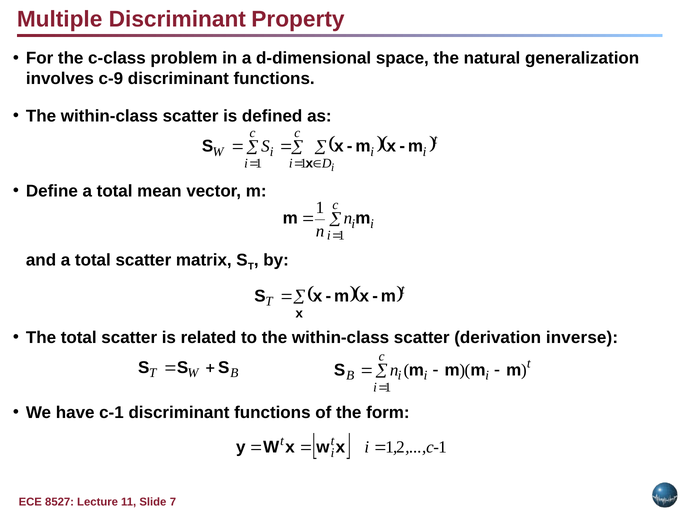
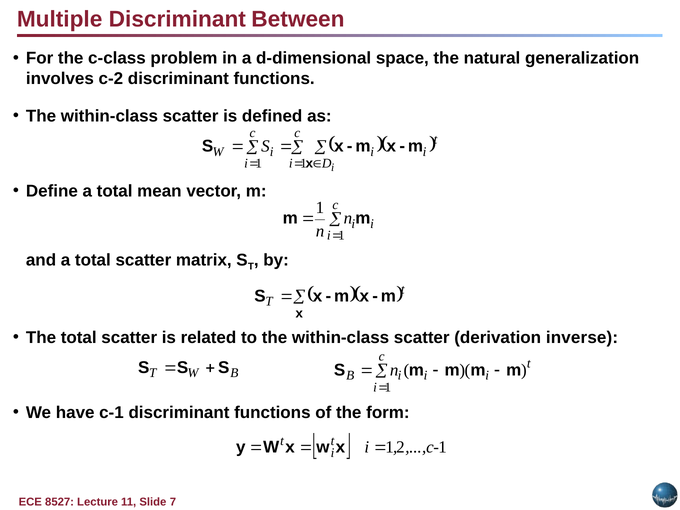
Property: Property -> Between
c-9: c-9 -> c-2
